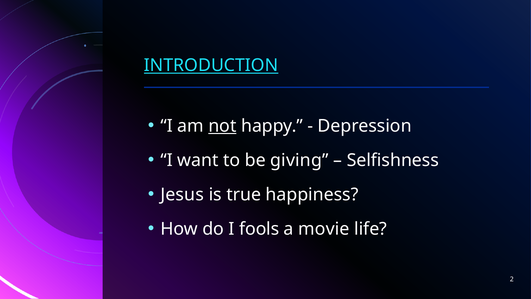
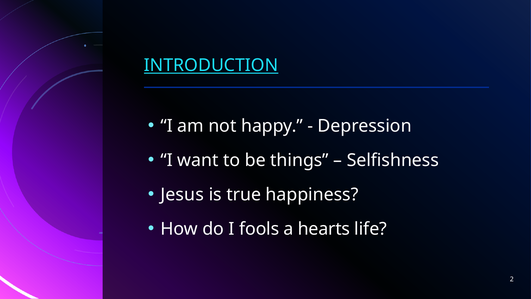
not underline: present -> none
giving: giving -> things
movie: movie -> hearts
